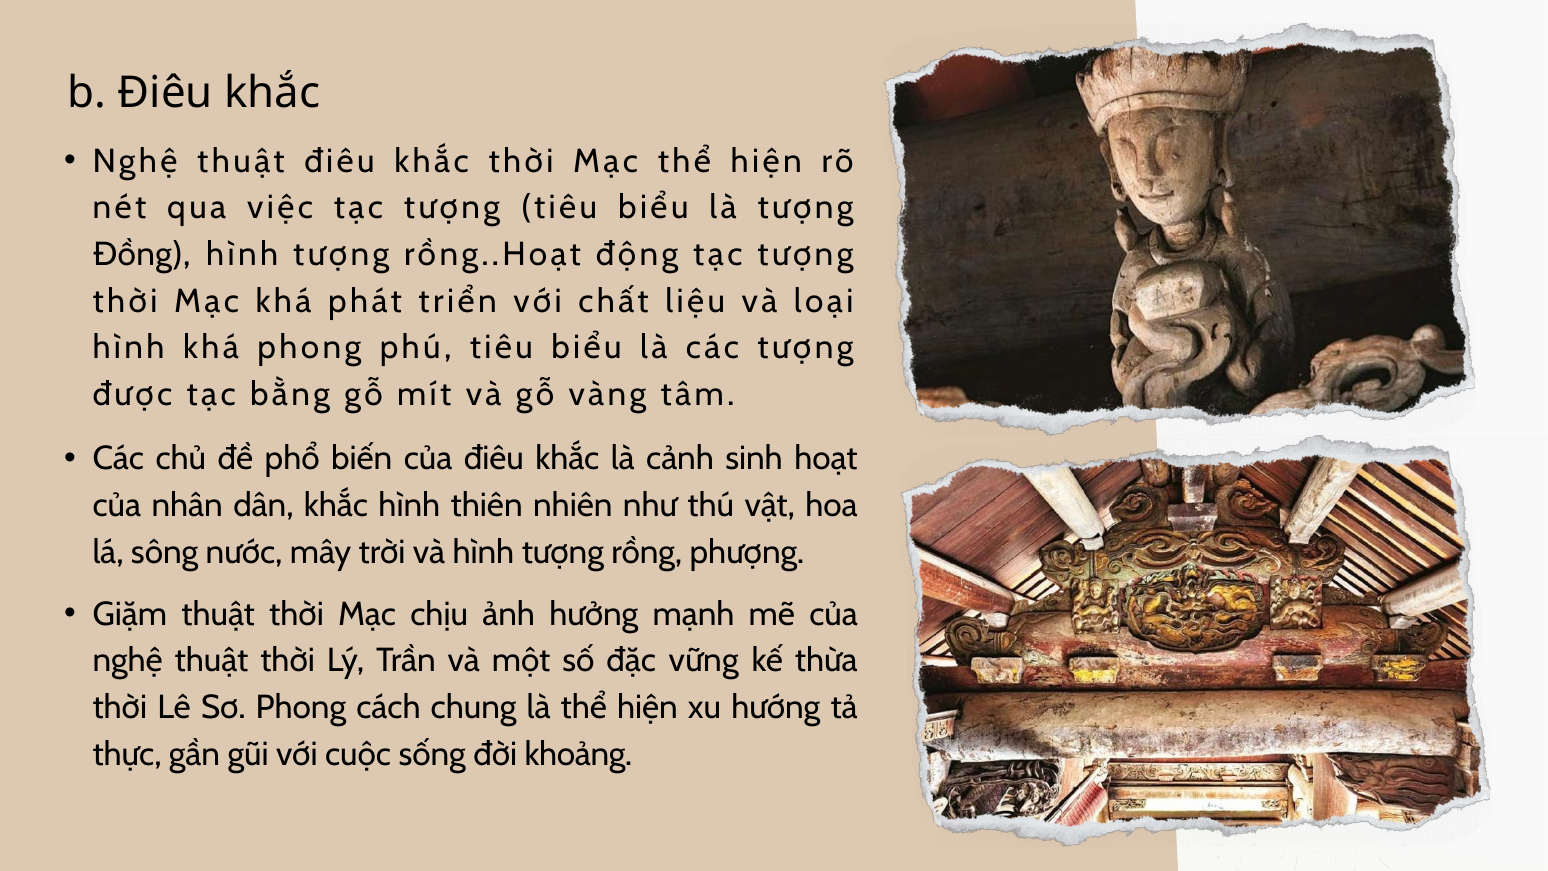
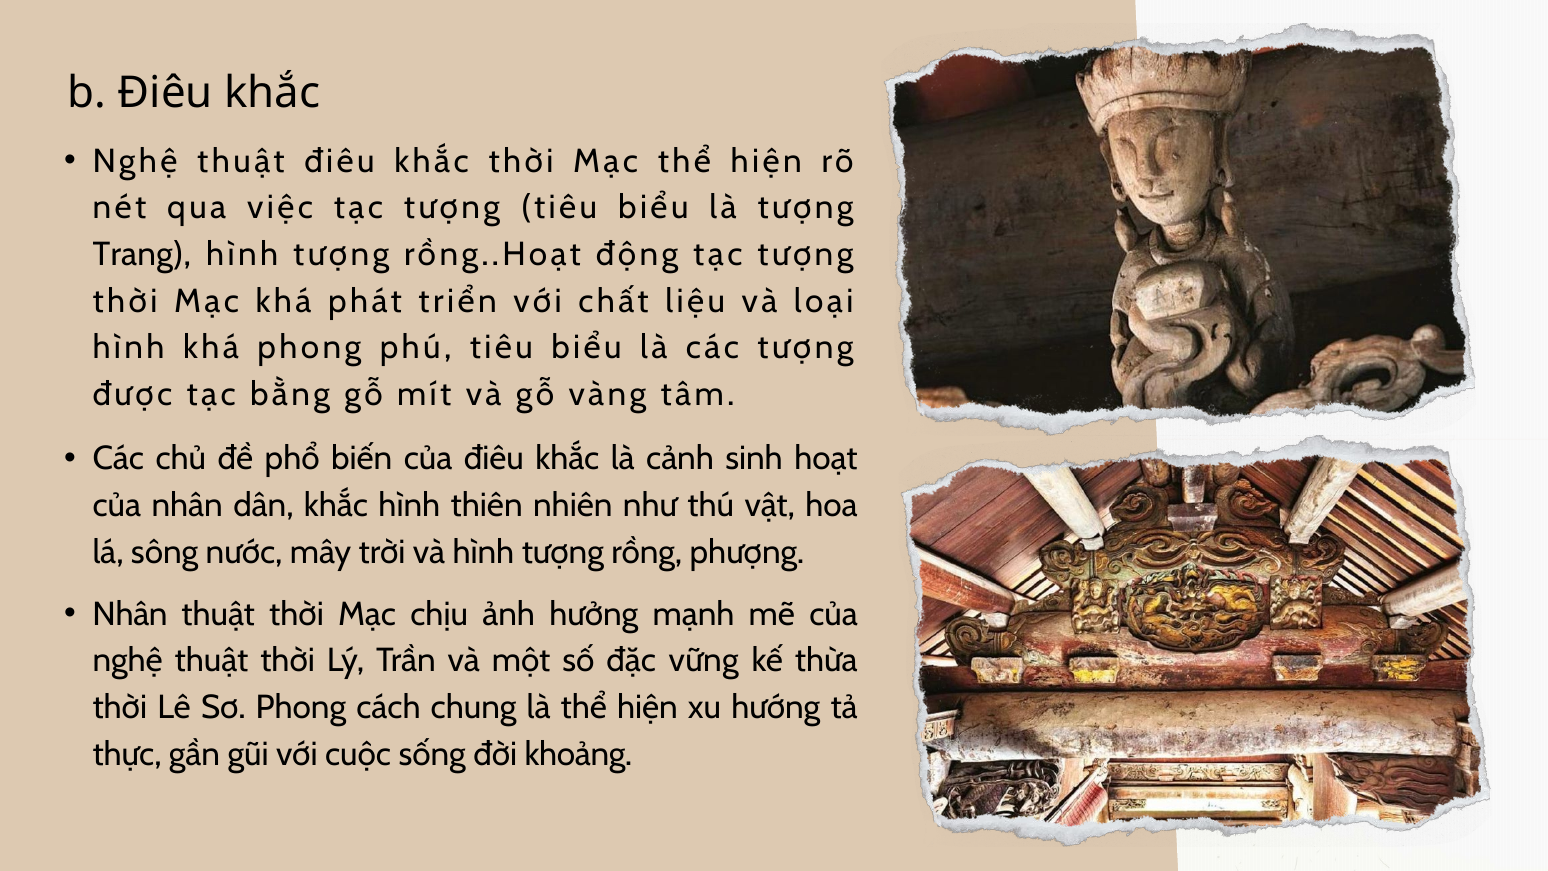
Đồng: Đồng -> Trang
Giặm at (130, 614): Giặm -> Nhân
